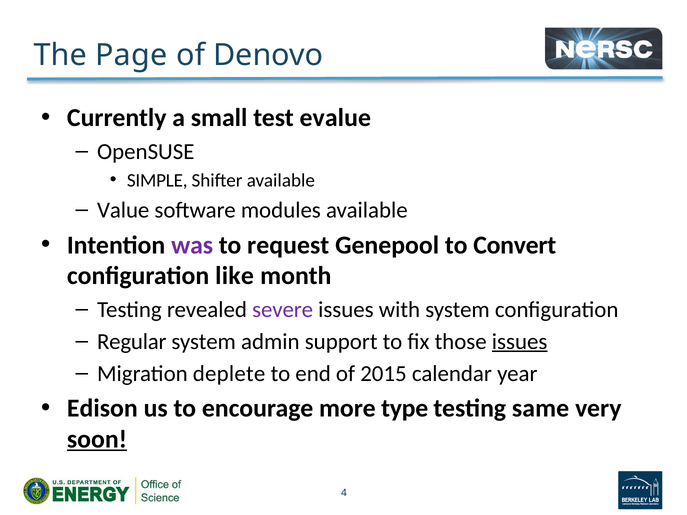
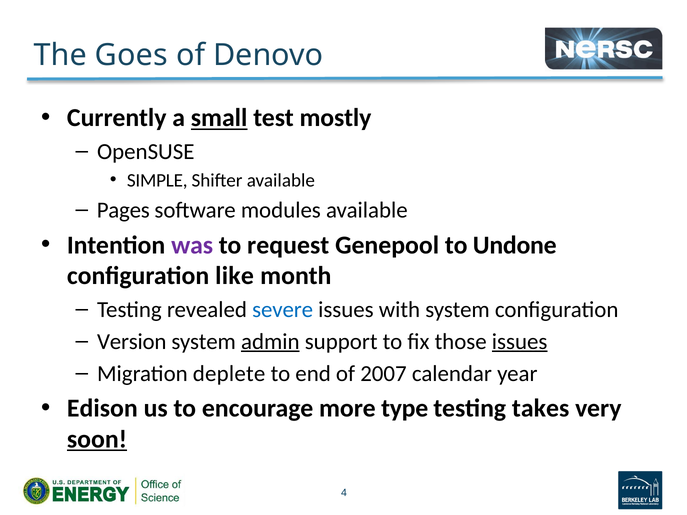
Page: Page -> Goes
small underline: none -> present
evalue: evalue -> mostly
Value: Value -> Pages
Convert: Convert -> Undone
severe colour: purple -> blue
Regular: Regular -> Version
admin underline: none -> present
2015: 2015 -> 2007
same: same -> takes
